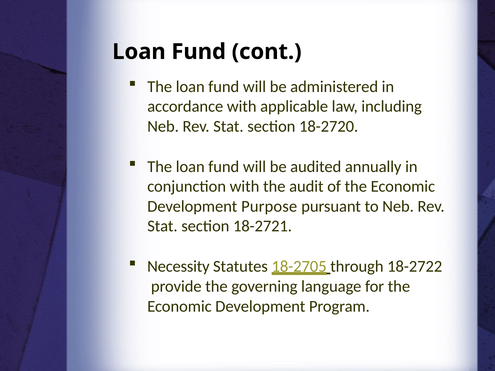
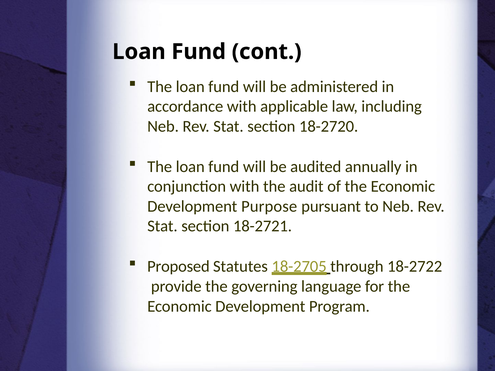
Necessity: Necessity -> Proposed
